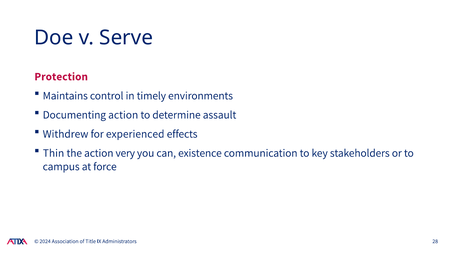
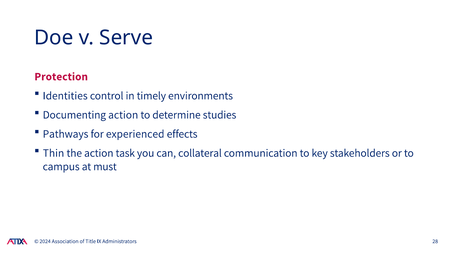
Maintains: Maintains -> Identities
assault: assault -> studies
Withdrew: Withdrew -> Pathways
very: very -> task
existence: existence -> collateral
force: force -> must
